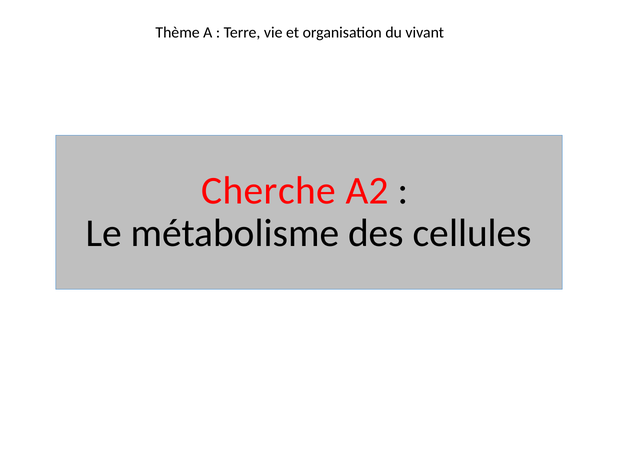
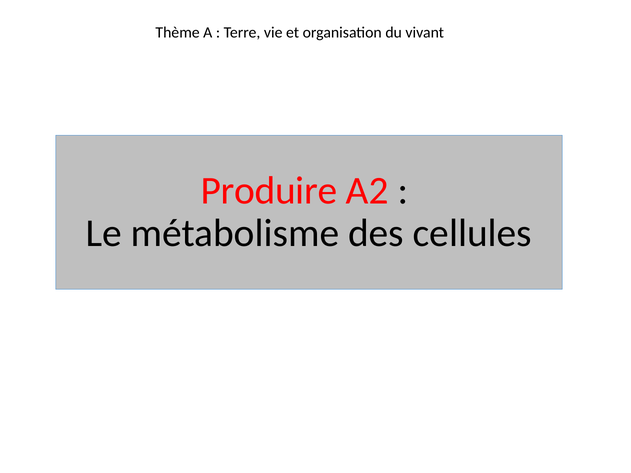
Cherche: Cherche -> Produire
